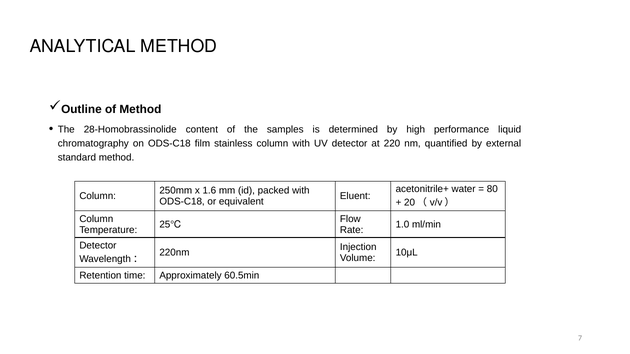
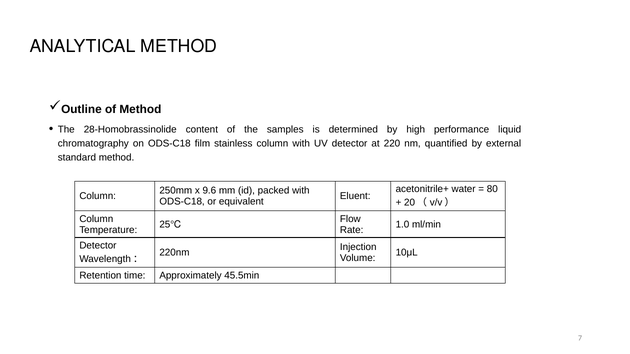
1.6: 1.6 -> 9.6
60.5min: 60.5min -> 45.5min
